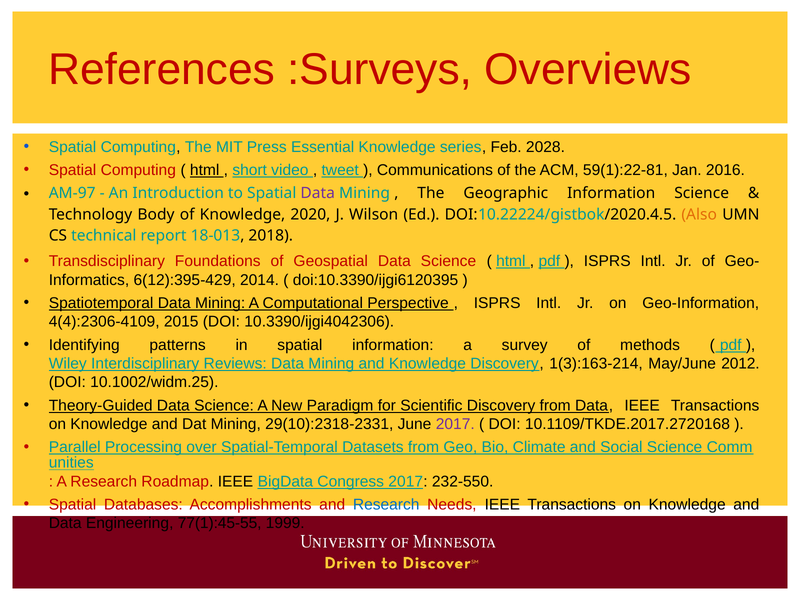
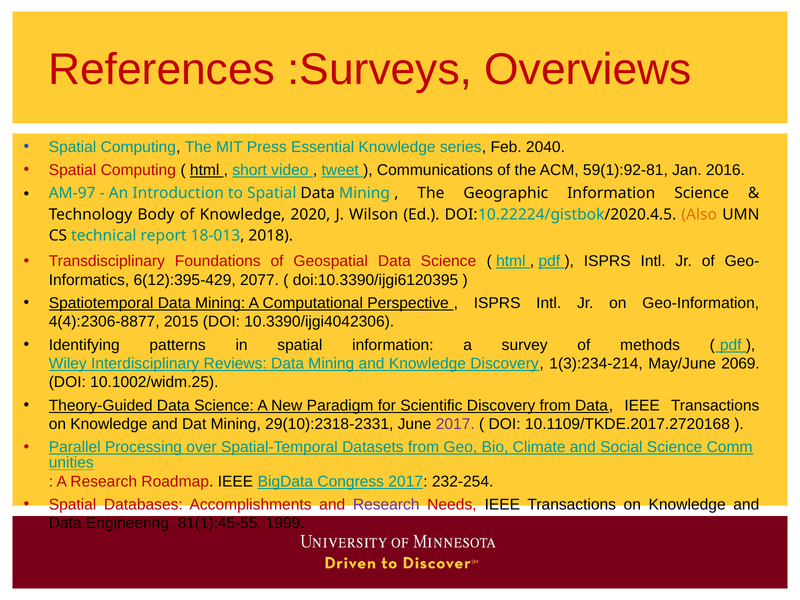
2028: 2028 -> 2040
59(1):22-81: 59(1):22-81 -> 59(1):92-81
Data at (318, 193) colour: purple -> black
2014: 2014 -> 2077
4(4):2306-4109: 4(4):2306-4109 -> 4(4):2306-8877
1(3):163-214: 1(3):163-214 -> 1(3):234-214
2012: 2012 -> 2069
232-550: 232-550 -> 232-254
Research at (386, 505) colour: blue -> purple
77(1):45-55: 77(1):45-55 -> 81(1):45-55
